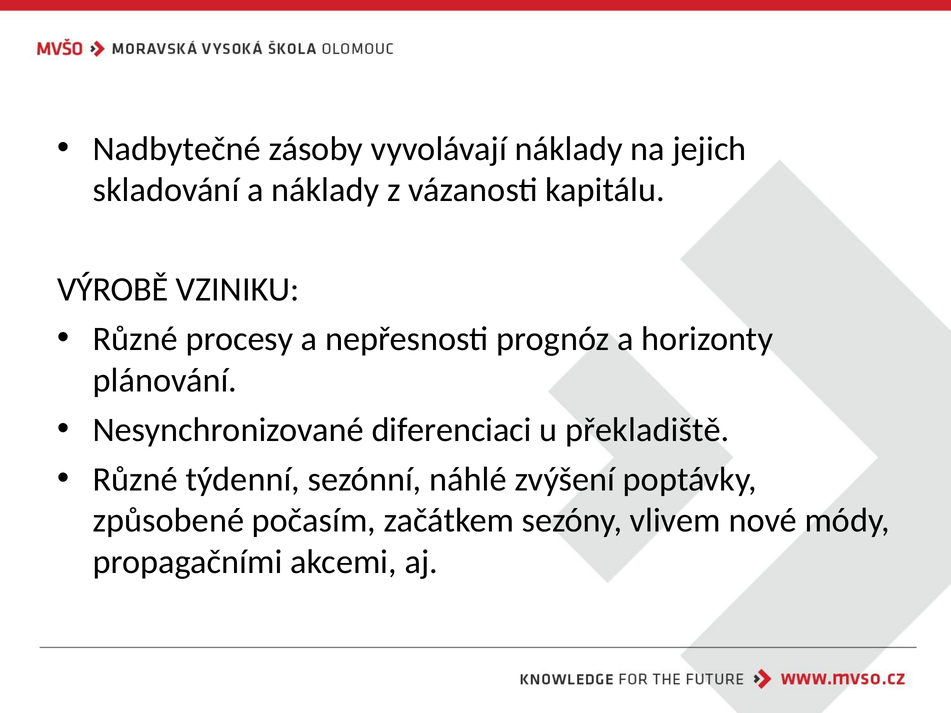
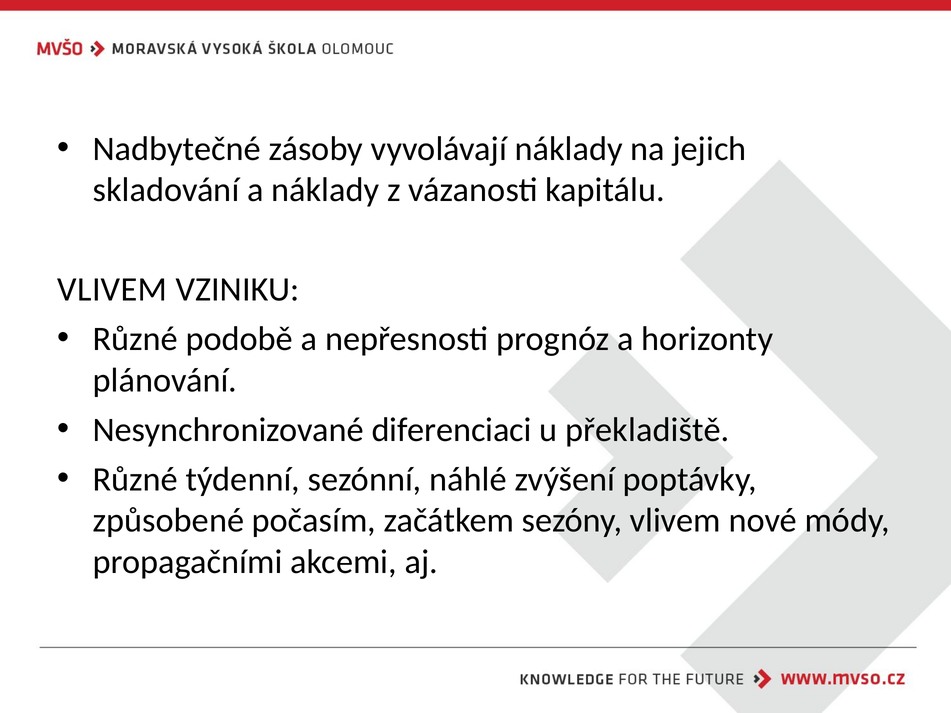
VÝROBĚ at (113, 290): VÝROBĚ -> VLIVEM
procesy: procesy -> podobě
